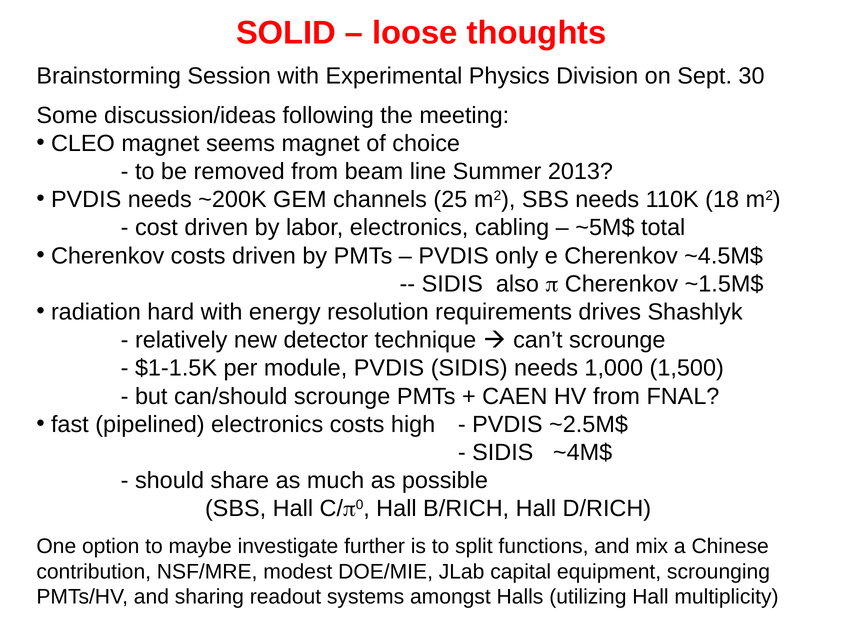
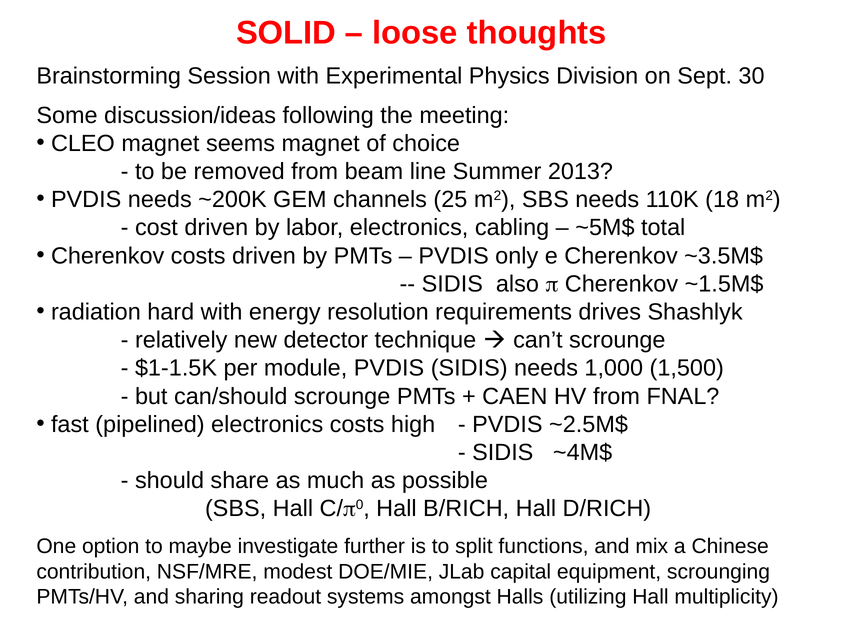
~4.5M$: ~4.5M$ -> ~3.5M$
